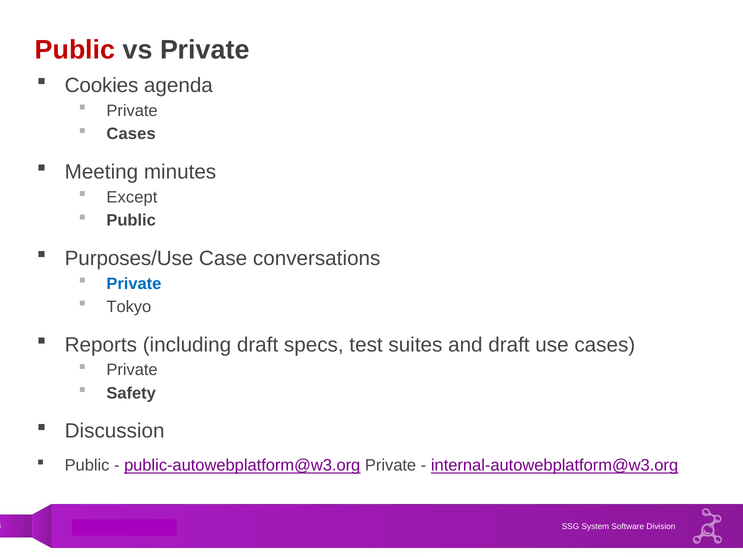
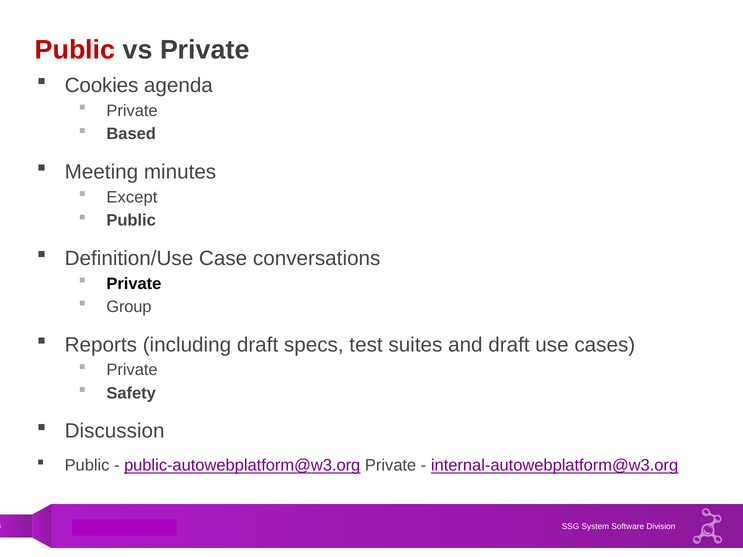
Cases at (131, 134): Cases -> Based
Purposes/Use: Purposes/Use -> Definition/Use
Private at (134, 284) colour: blue -> black
Tokyo: Tokyo -> Group
